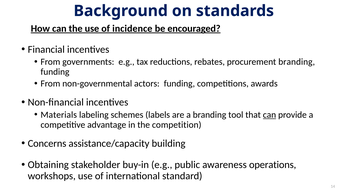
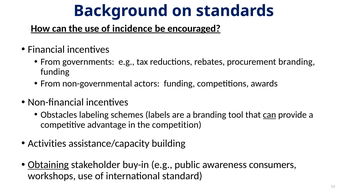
Materials: Materials -> Obstacles
Concerns: Concerns -> Activities
Obtaining underline: none -> present
operations: operations -> consumers
